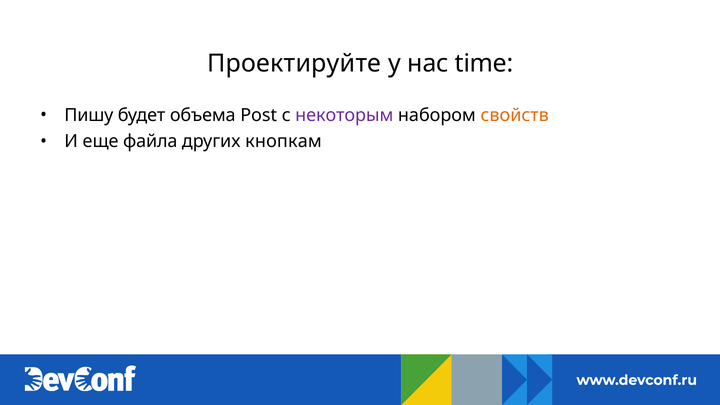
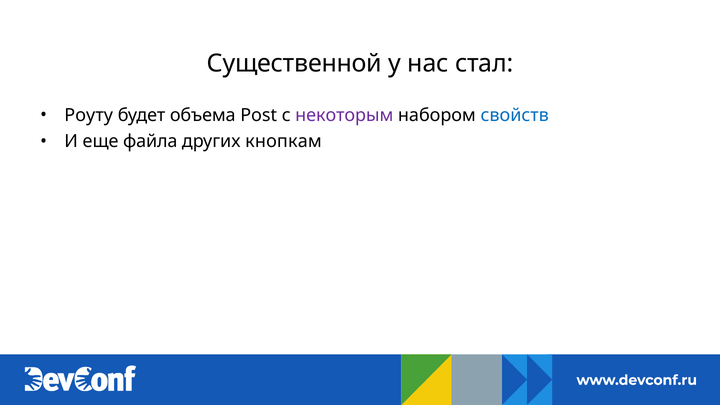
Проектируйте: Проектируйте -> Существенной
time: time -> стал
Пишу: Пишу -> Роуту
свойств colour: orange -> blue
